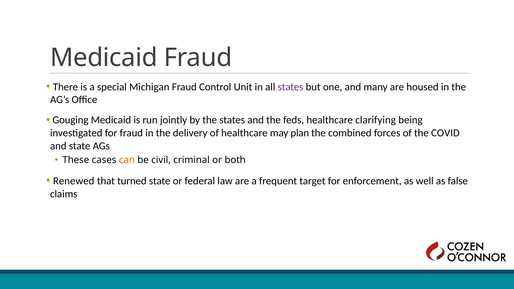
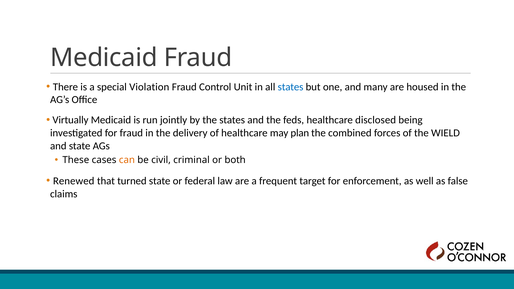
Michigan: Michigan -> Violation
states at (291, 87) colour: purple -> blue
Gouging: Gouging -> Virtually
clarifying: clarifying -> disclosed
COVID: COVID -> WIELD
